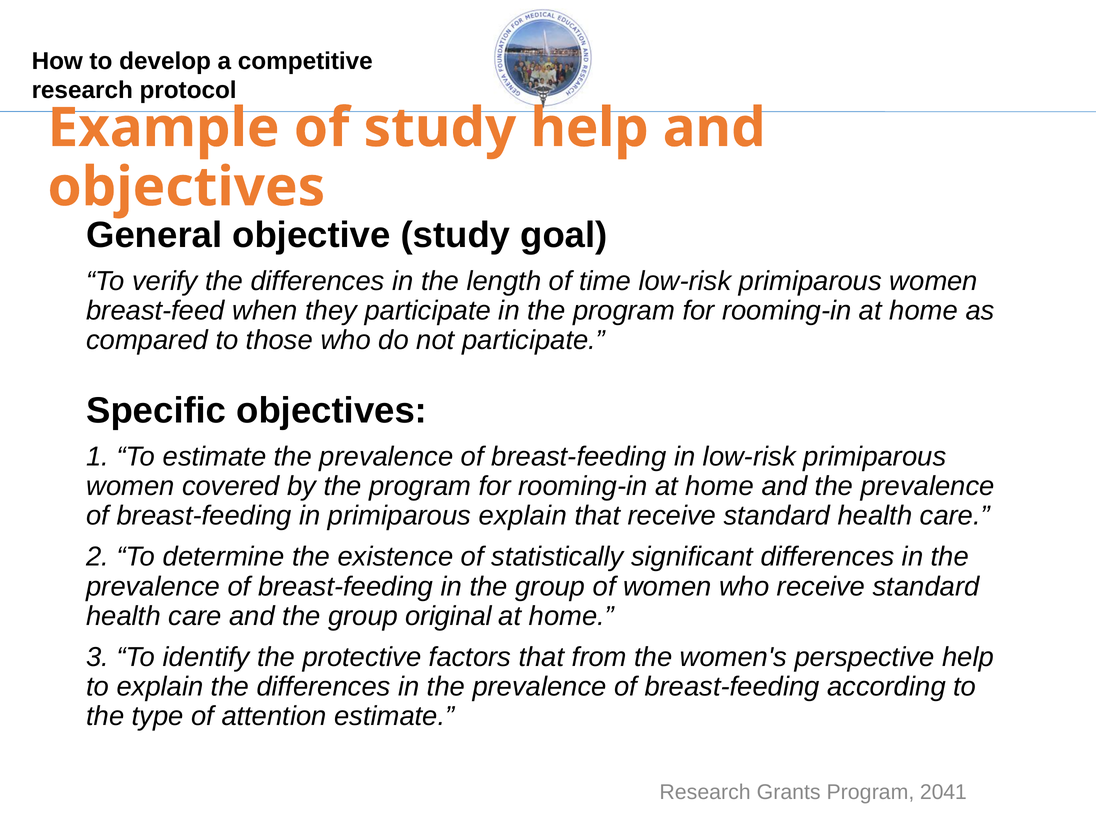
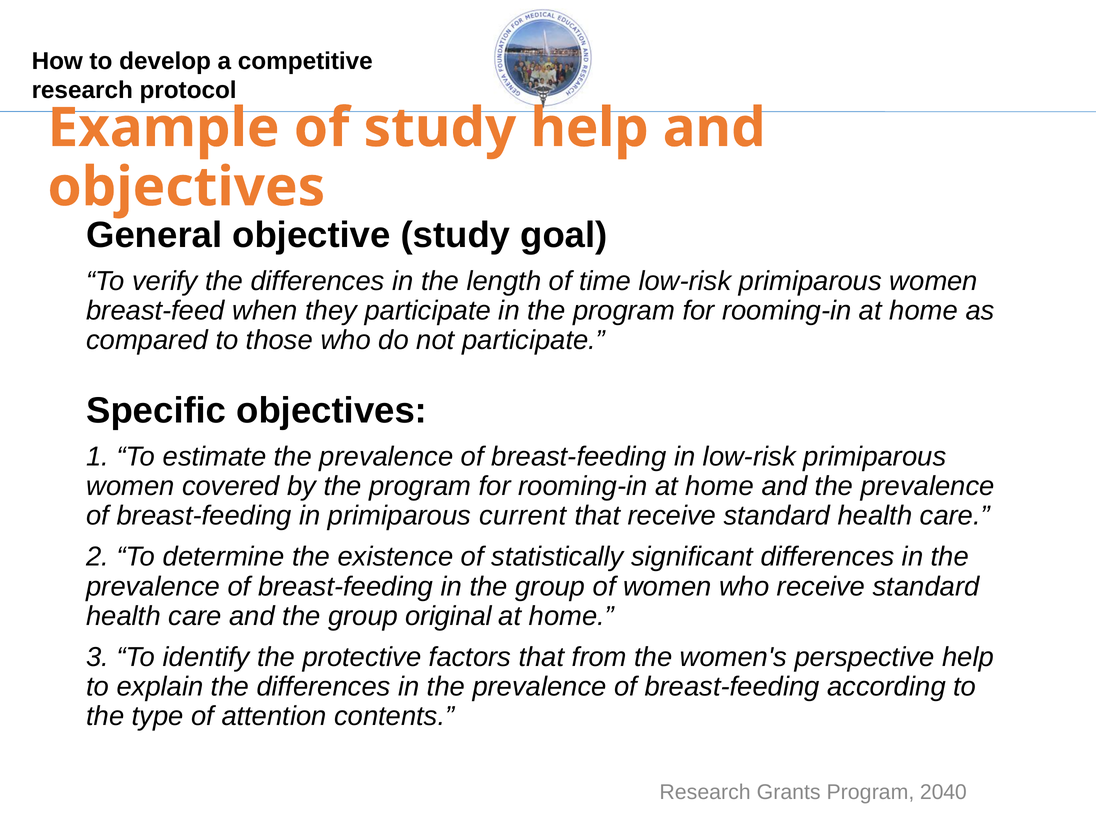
primiparous explain: explain -> current
attention estimate: estimate -> contents
2041: 2041 -> 2040
